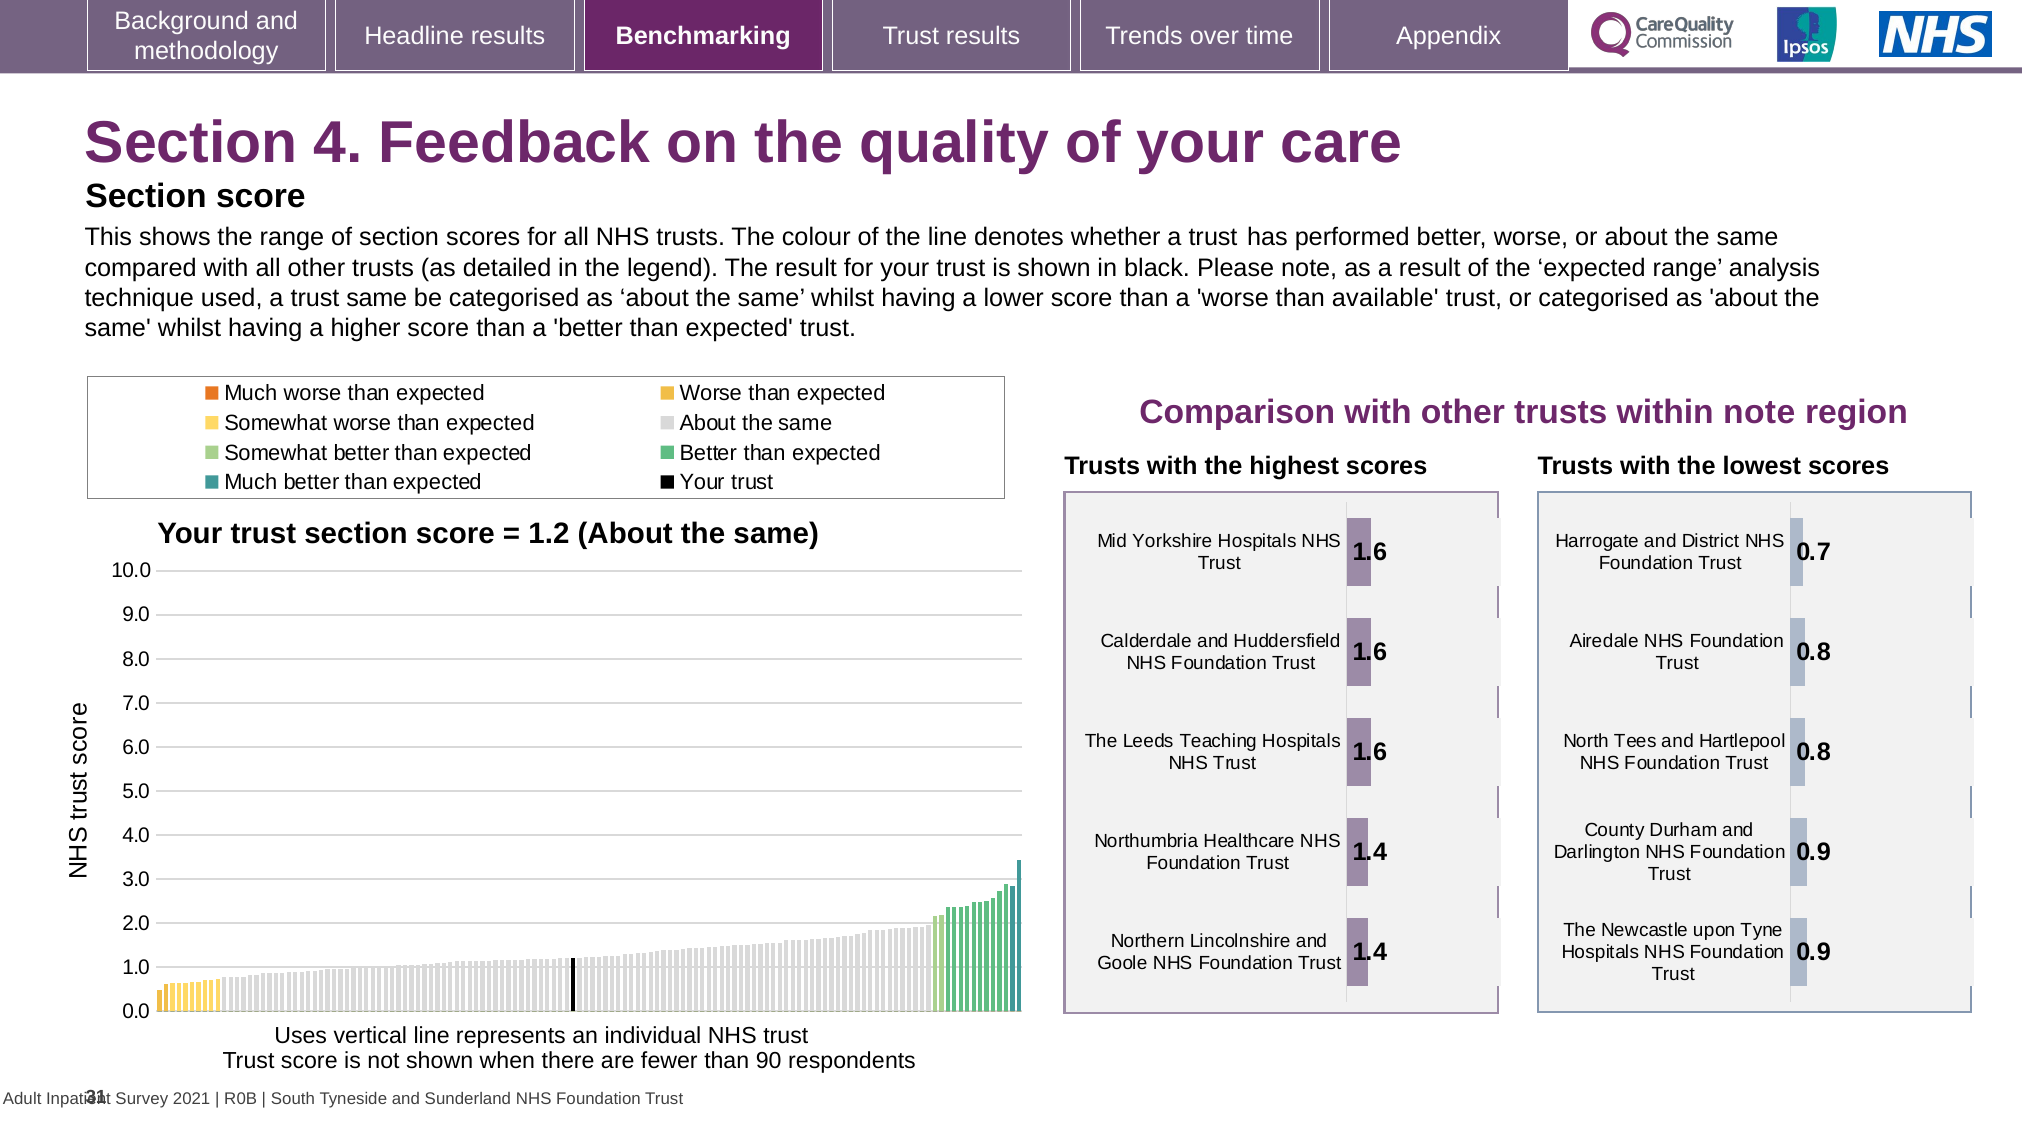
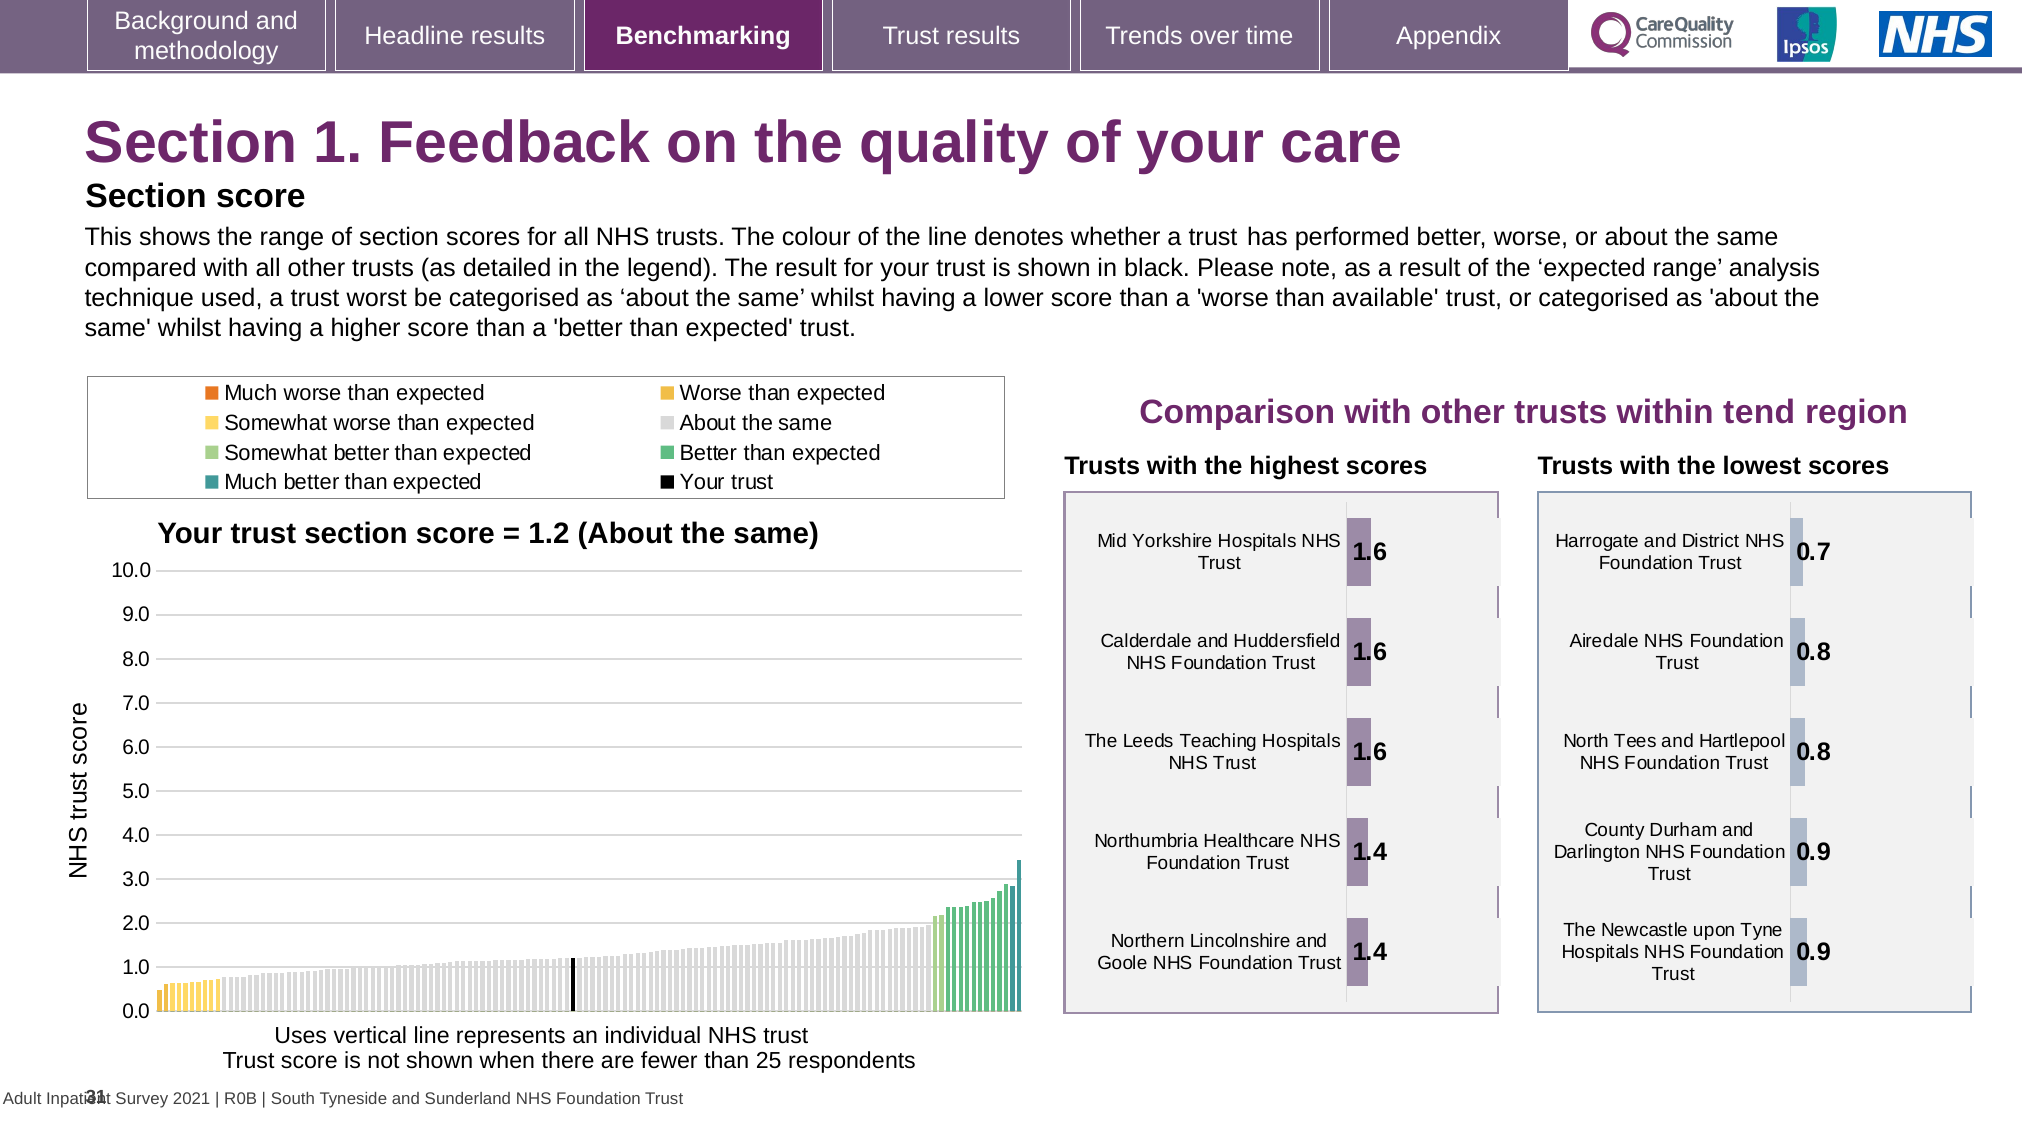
4: 4 -> 1
trust same: same -> worst
within note: note -> tend
90: 90 -> 25
